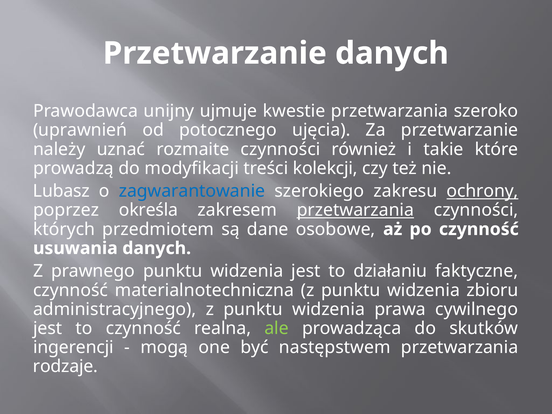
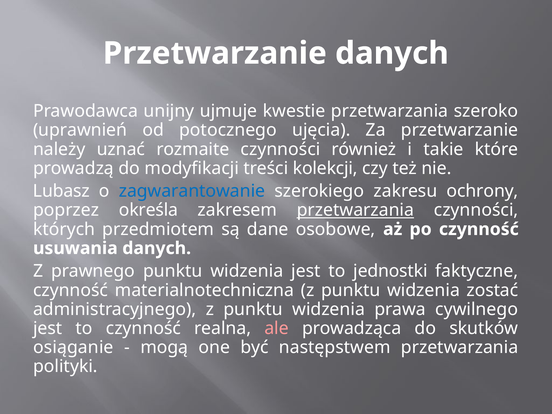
ochrony underline: present -> none
działaniu: działaniu -> jednostki
zbioru: zbioru -> zostać
ale colour: light green -> pink
ingerencji: ingerencji -> osiąganie
rodzaje: rodzaje -> polityki
